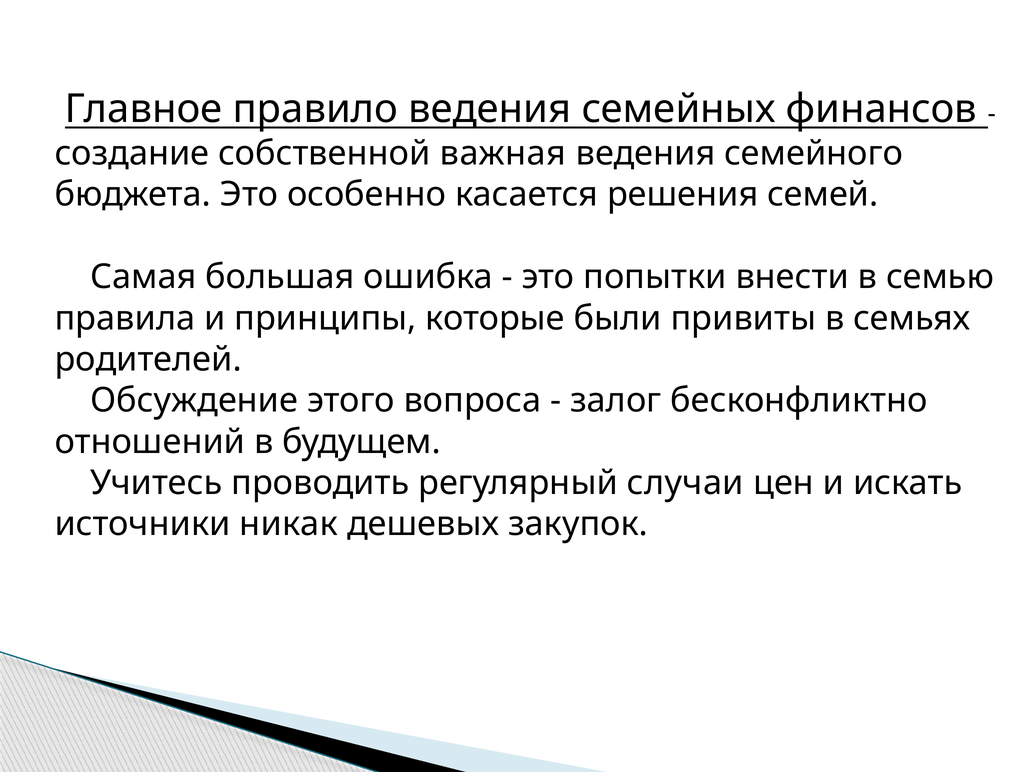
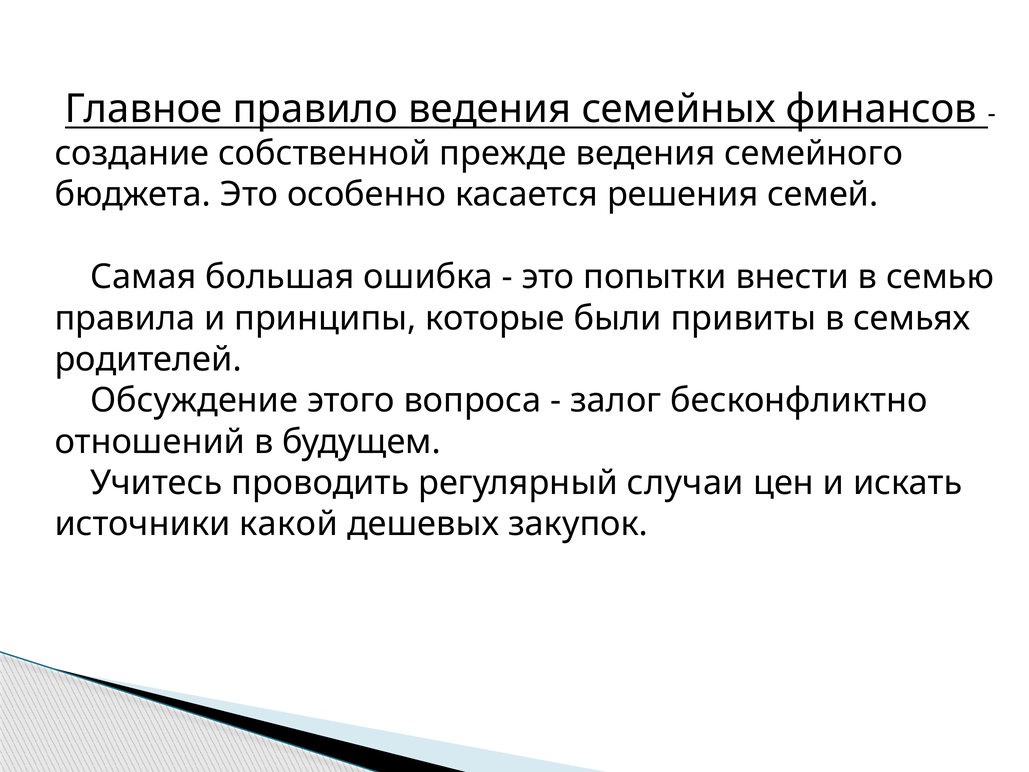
важная: важная -> прежде
никак: никак -> какой
